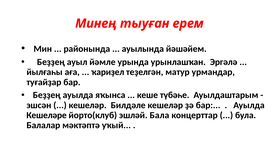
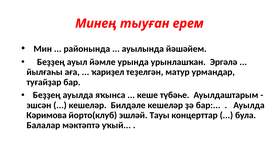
Кешеләре: Кешеләре -> Кәримова
Бала: Бала -> Тауы
